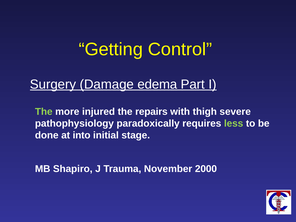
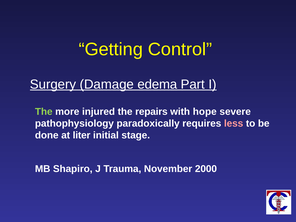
thigh: thigh -> hope
less colour: light green -> pink
into: into -> liter
